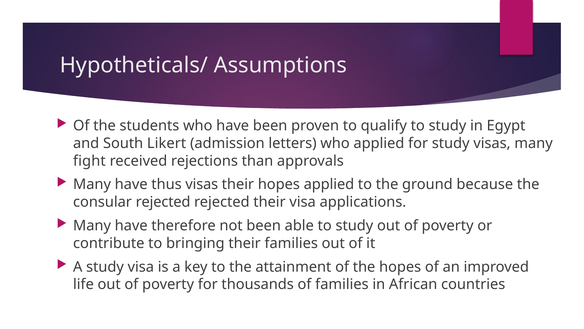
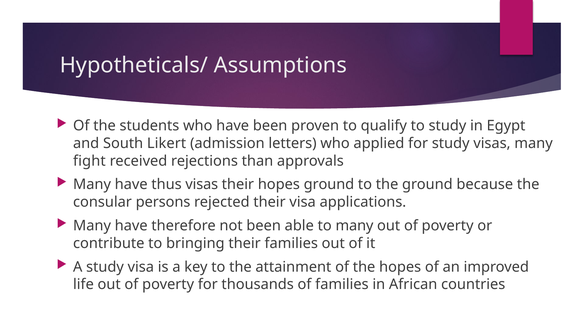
hopes applied: applied -> ground
consular rejected: rejected -> persons
able to study: study -> many
